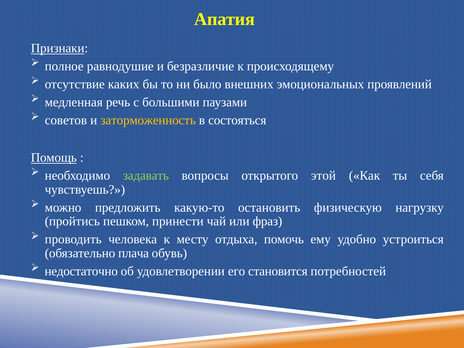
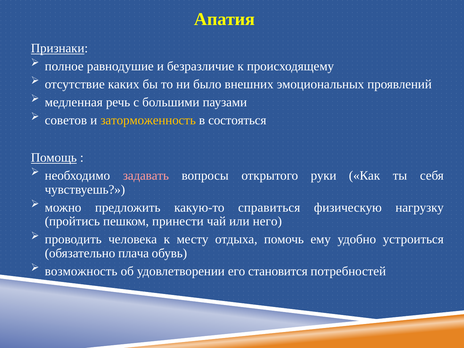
задавать colour: light green -> pink
этой: этой -> руки
остановить: остановить -> справиться
фраз: фраз -> него
недостаточно: недостаточно -> возможность
